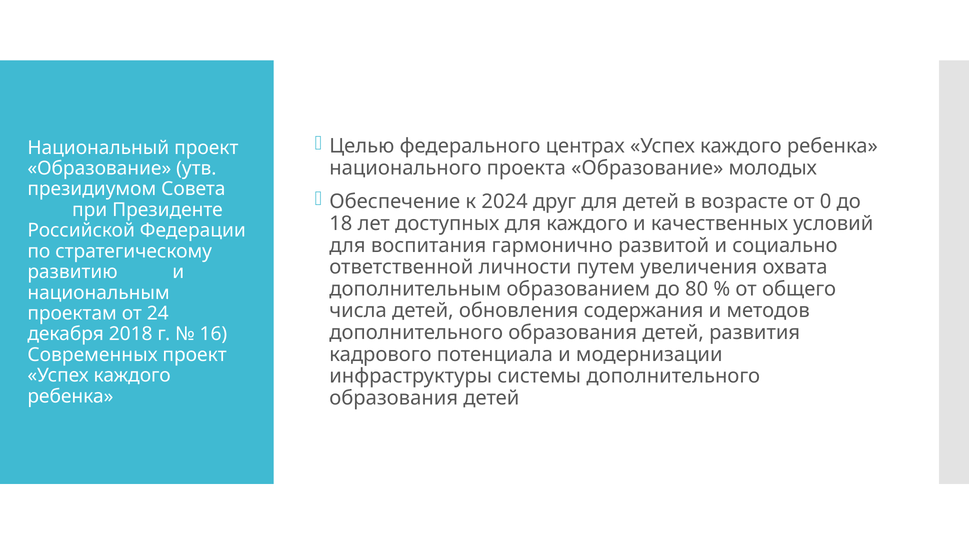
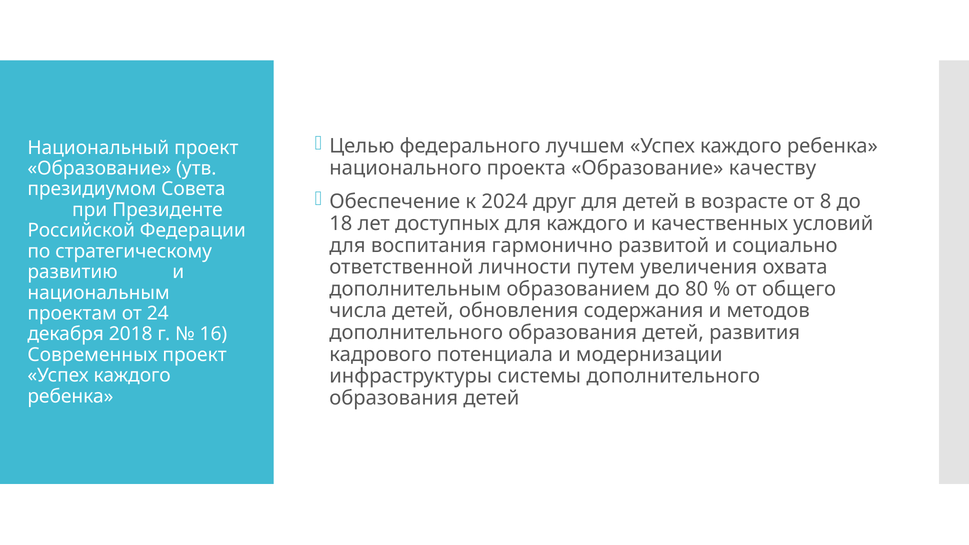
центрах: центрах -> лучшем
молодых: молодых -> качеству
0: 0 -> 8
